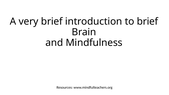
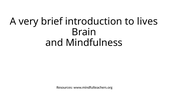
to brief: brief -> lives
